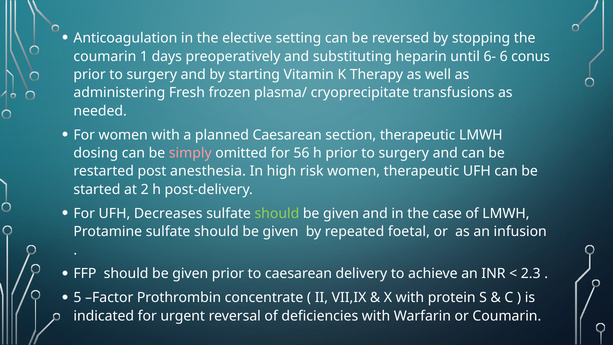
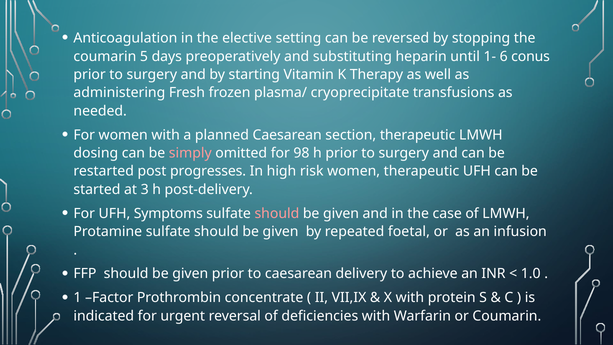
1: 1 -> 5
6-: 6- -> 1-
56: 56 -> 98
anesthesia: anesthesia -> progresses
2: 2 -> 3
Decreases: Decreases -> Symptoms
should at (277, 213) colour: light green -> pink
2.3: 2.3 -> 1.0
5: 5 -> 1
